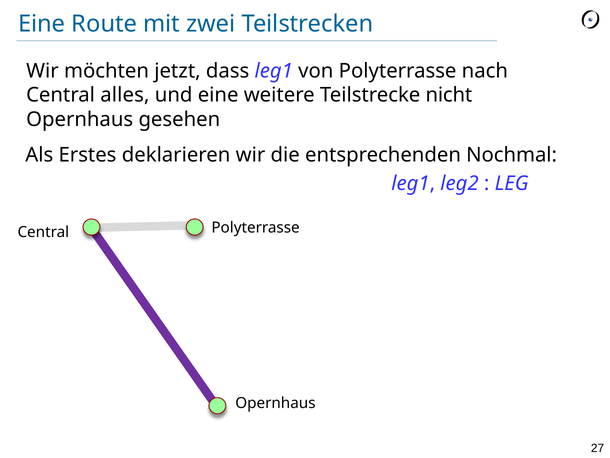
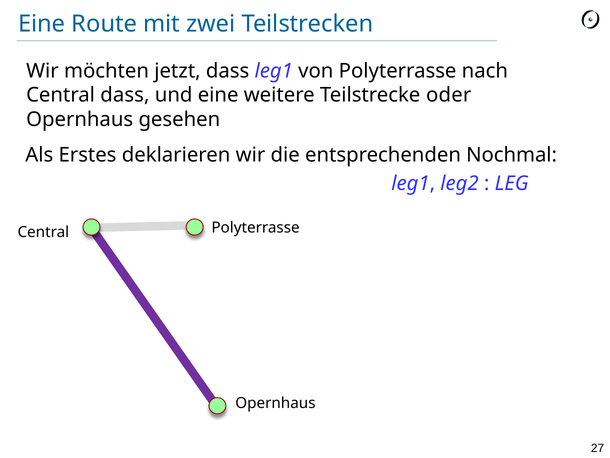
Central alles: alles -> dass
nicht: nicht -> oder
